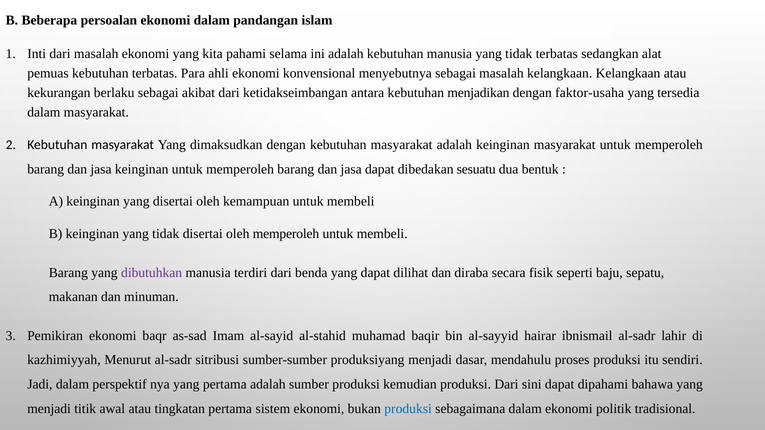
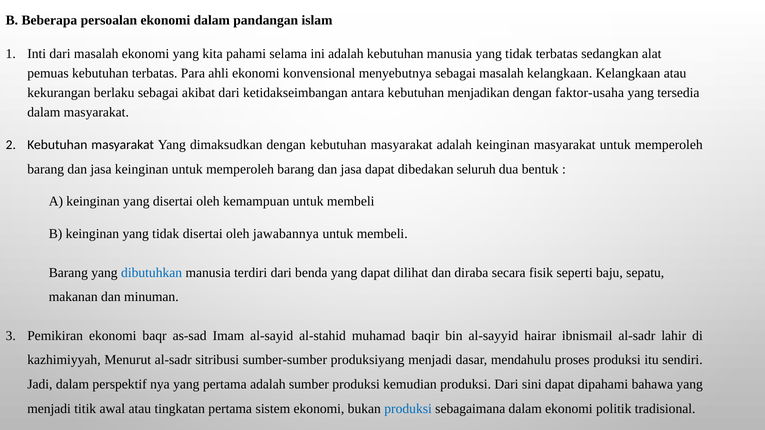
sesuatu: sesuatu -> seluruh
oleh memperoleh: memperoleh -> jawabannya
dibutuhkan colour: purple -> blue
